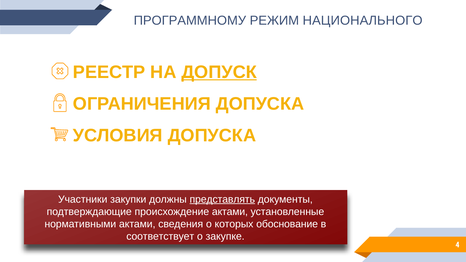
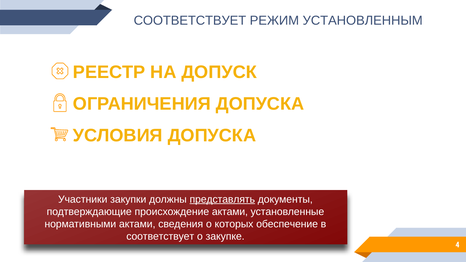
ПРОГРАММНОМУ at (190, 20): ПРОГРАММНОМУ -> СООТВЕТСТВУЕТ
НАЦИОНАЛЬНОГО: НАЦИОНАЛЬНОГО -> УСТАНОВЛЕННЫМ
ДОПУСК underline: present -> none
обоснование: обоснование -> обеспечение
